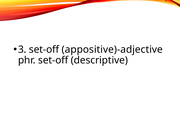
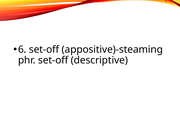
3: 3 -> 6
appositive)-adjective: appositive)-adjective -> appositive)-steaming
